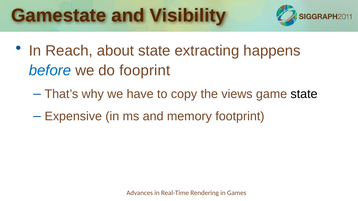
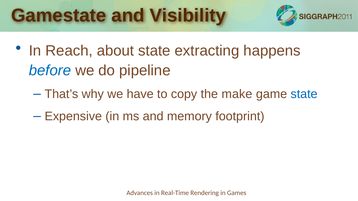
fooprint: fooprint -> pipeline
views: views -> make
state at (304, 94) colour: black -> blue
